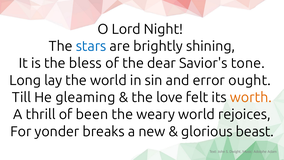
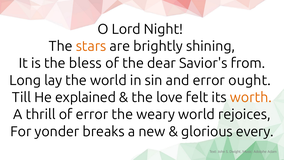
stars colour: blue -> orange
tone: tone -> from
gleaming: gleaming -> explained
of been: been -> error
beast: beast -> every
